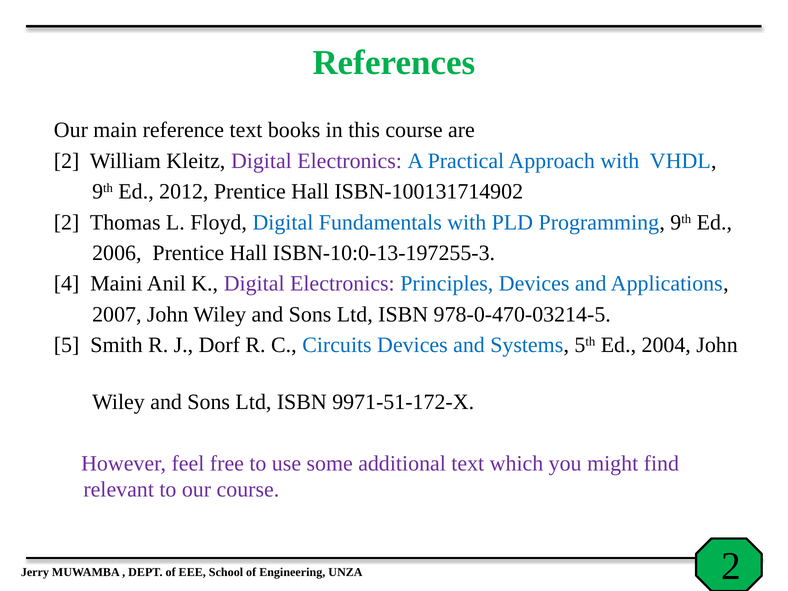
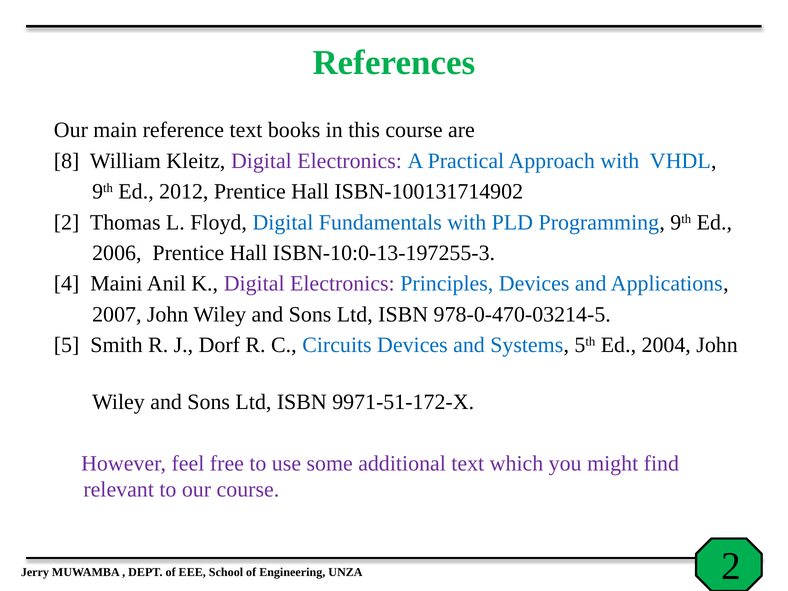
2 at (67, 161): 2 -> 8
